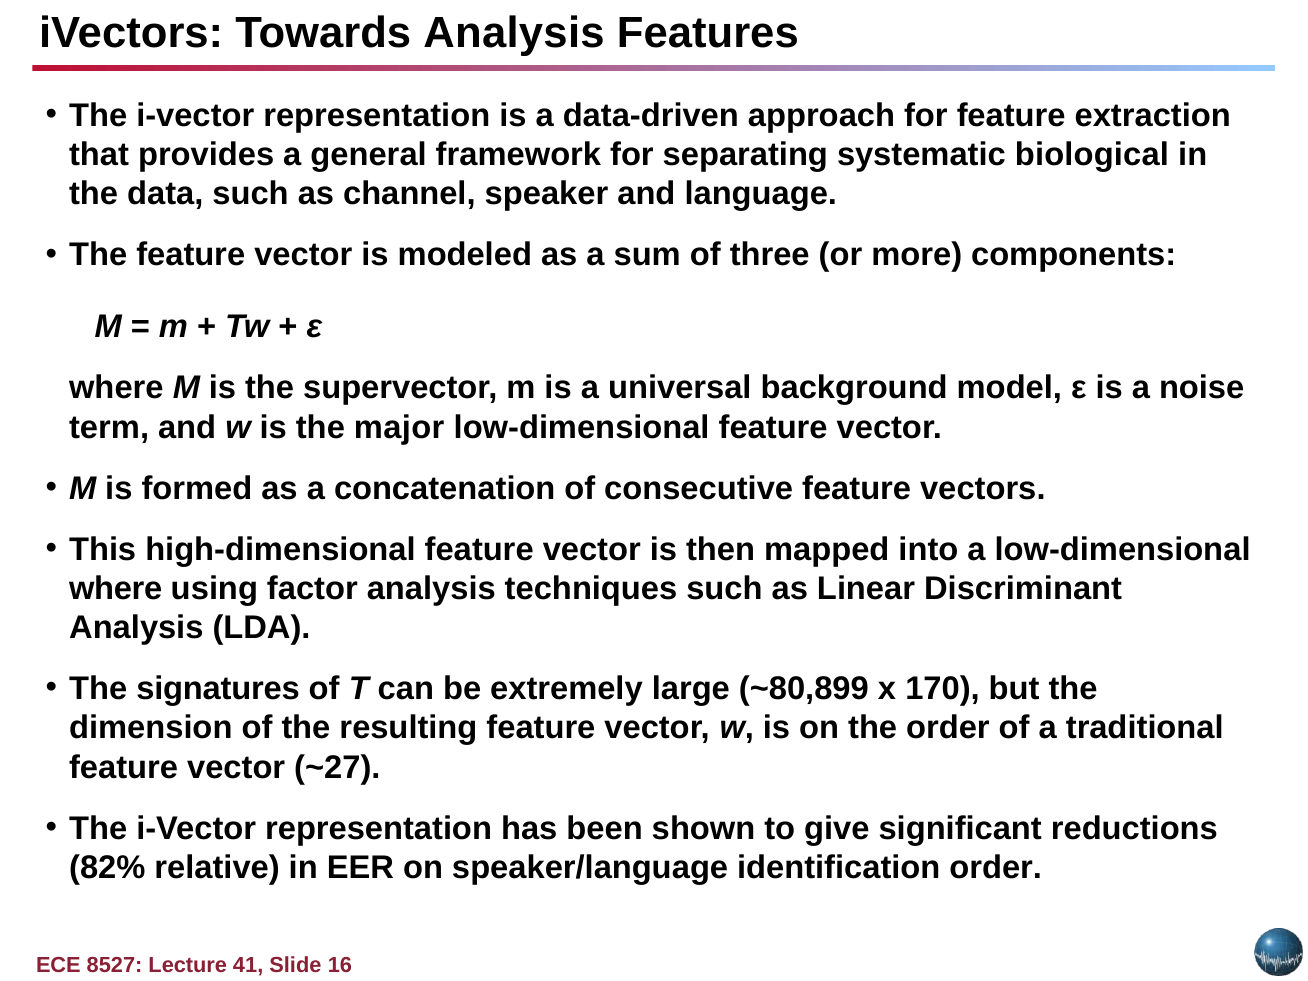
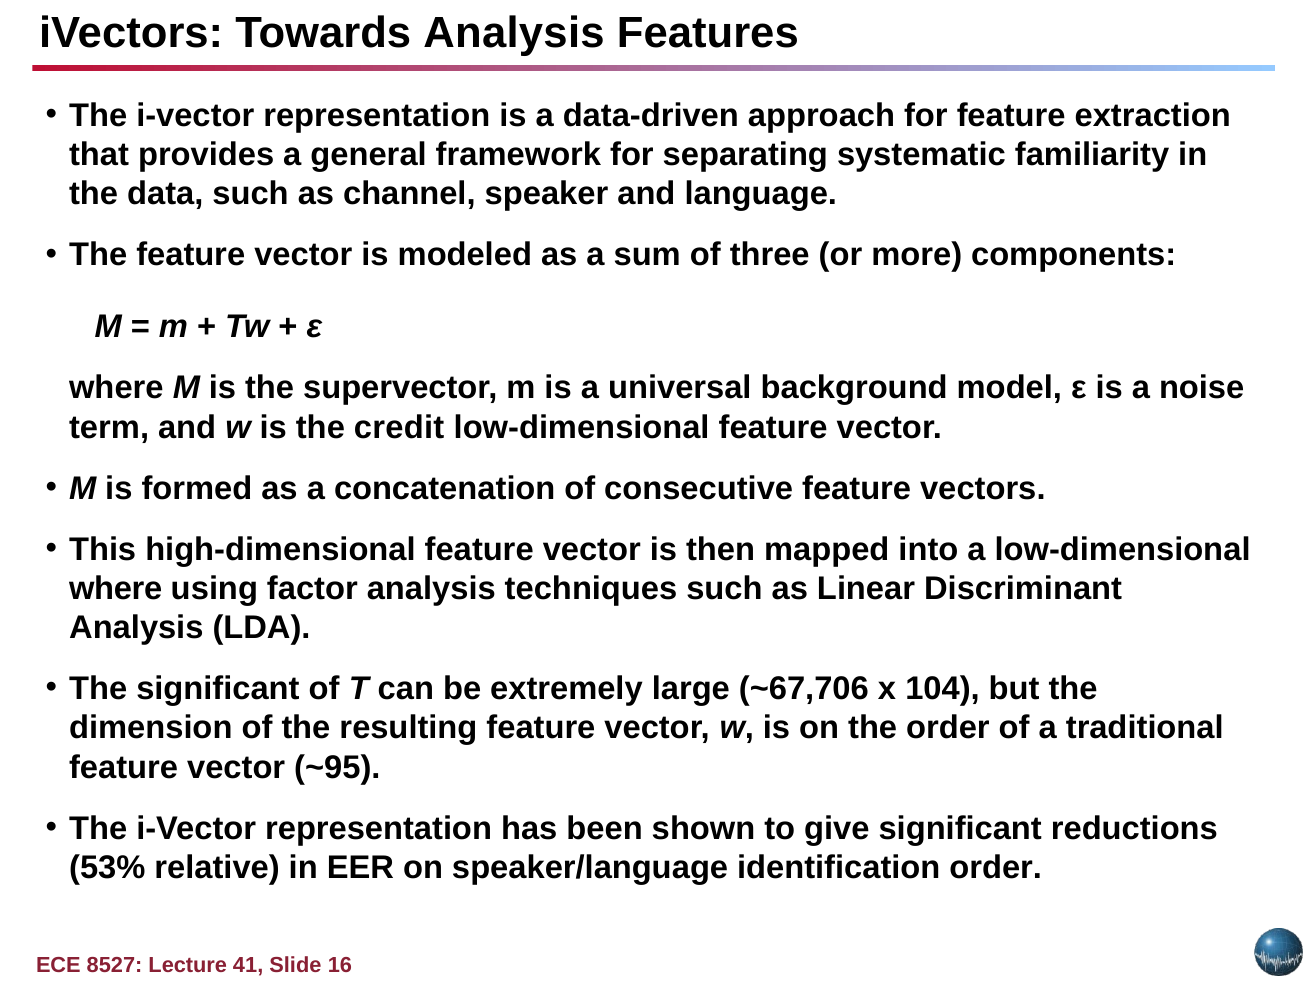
biological: biological -> familiarity
major: major -> credit
The signatures: signatures -> significant
~80,899: ~80,899 -> ~67,706
170: 170 -> 104
~27: ~27 -> ~95
82%: 82% -> 53%
